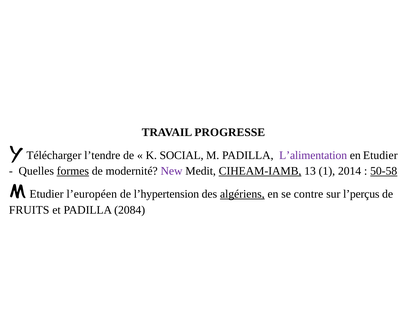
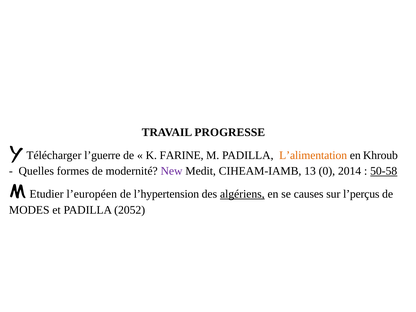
l’tendre: l’tendre -> l’guerre
SOCIAL: SOCIAL -> FARINE
L’alimentation colour: purple -> orange
en Etudier: Etudier -> Khroub
formes underline: present -> none
CIHEAM-IAMB underline: present -> none
1: 1 -> 0
contre: contre -> causes
FRUITS: FRUITS -> MODES
2084: 2084 -> 2052
